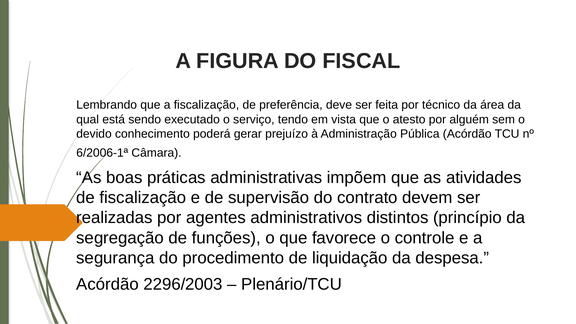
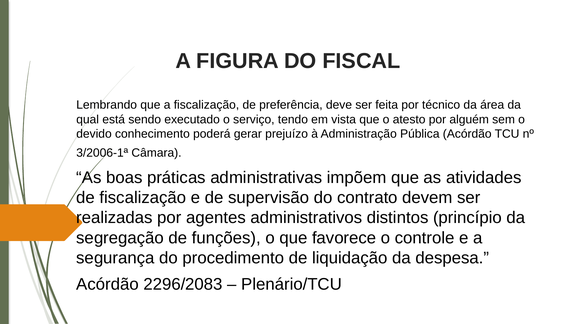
6/2006-1ª: 6/2006-1ª -> 3/2006-1ª
2296/2003: 2296/2003 -> 2296/2083
